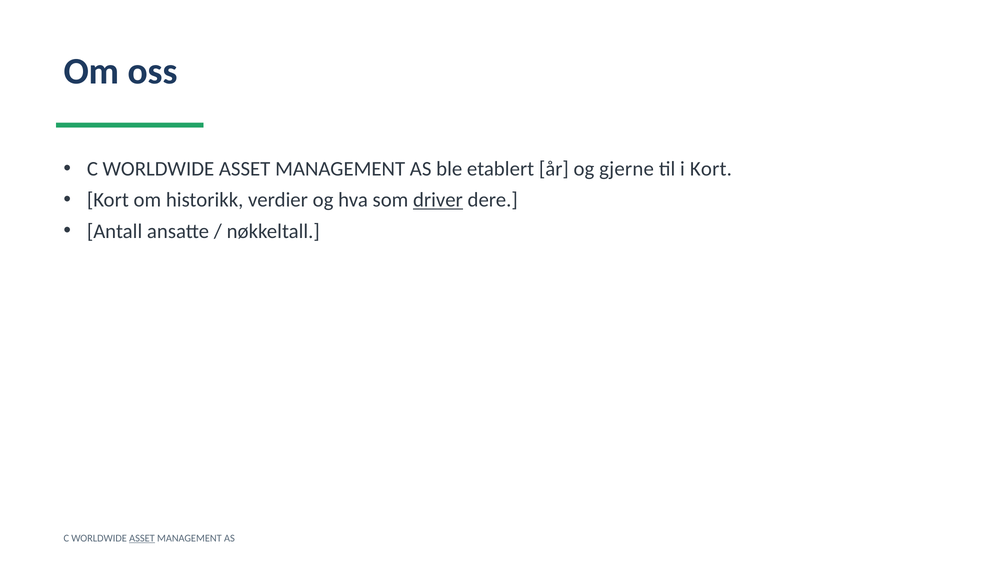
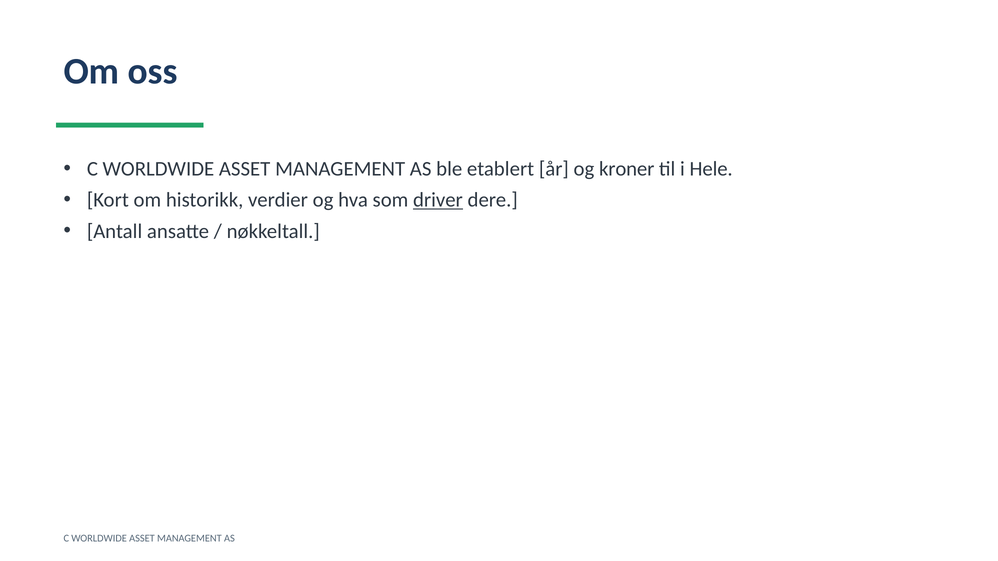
gjerne: gjerne -> kroner
i Kort: Kort -> Hele
ASSET at (142, 539) underline: present -> none
